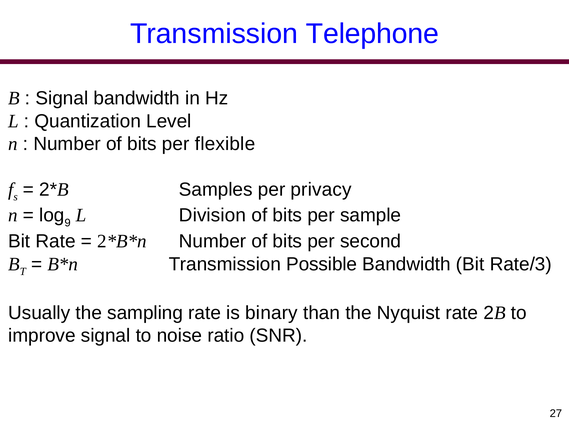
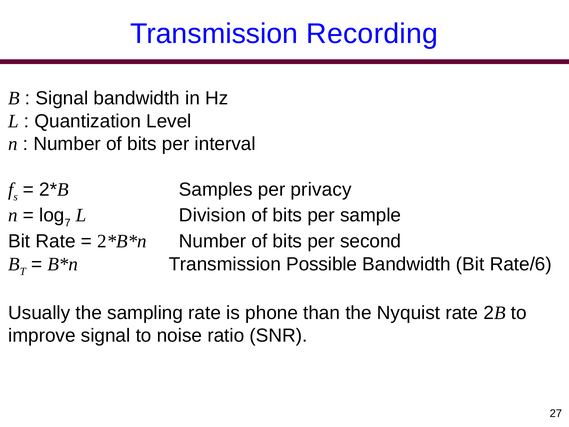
Telephone: Telephone -> Recording
flexible: flexible -> interval
9: 9 -> 7
Rate/3: Rate/3 -> Rate/6
binary: binary -> phone
